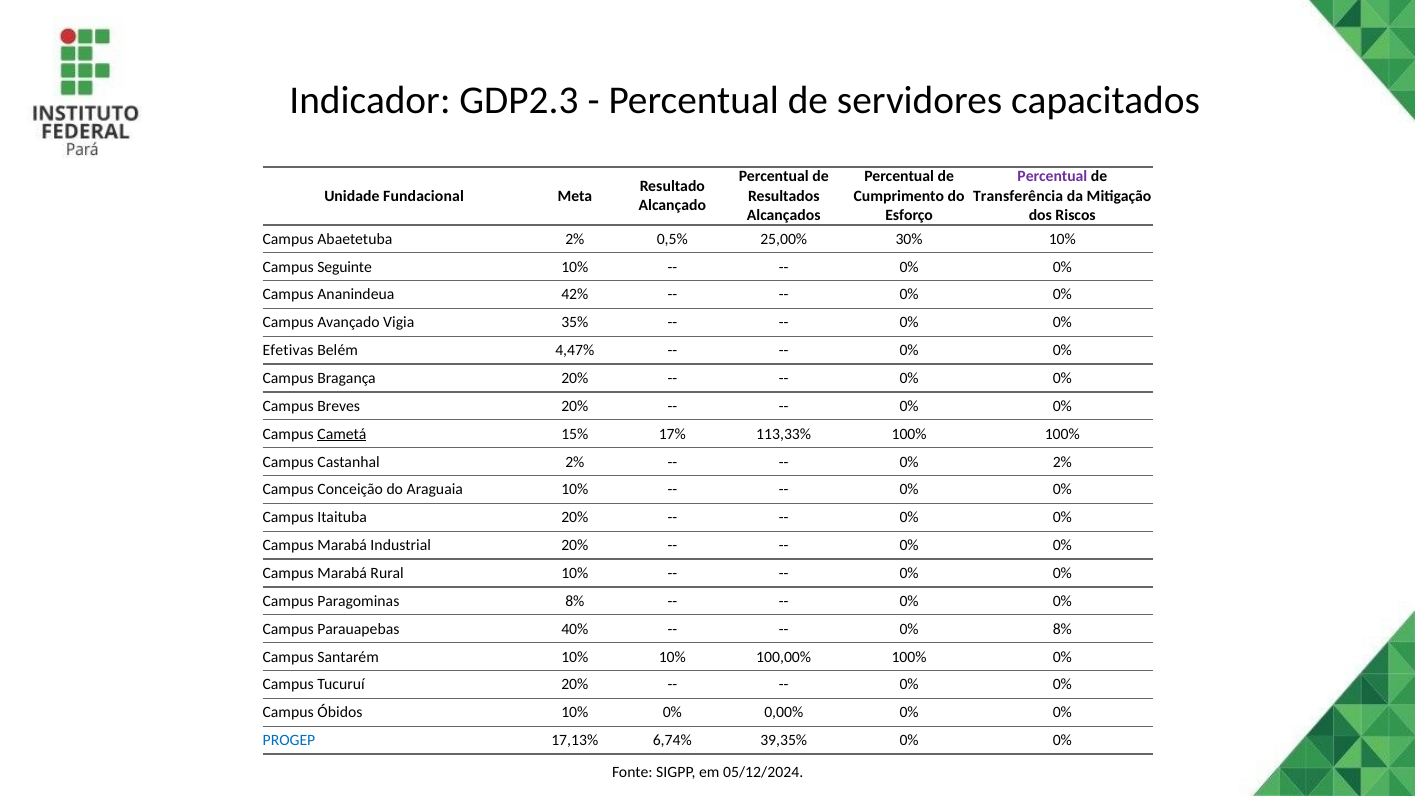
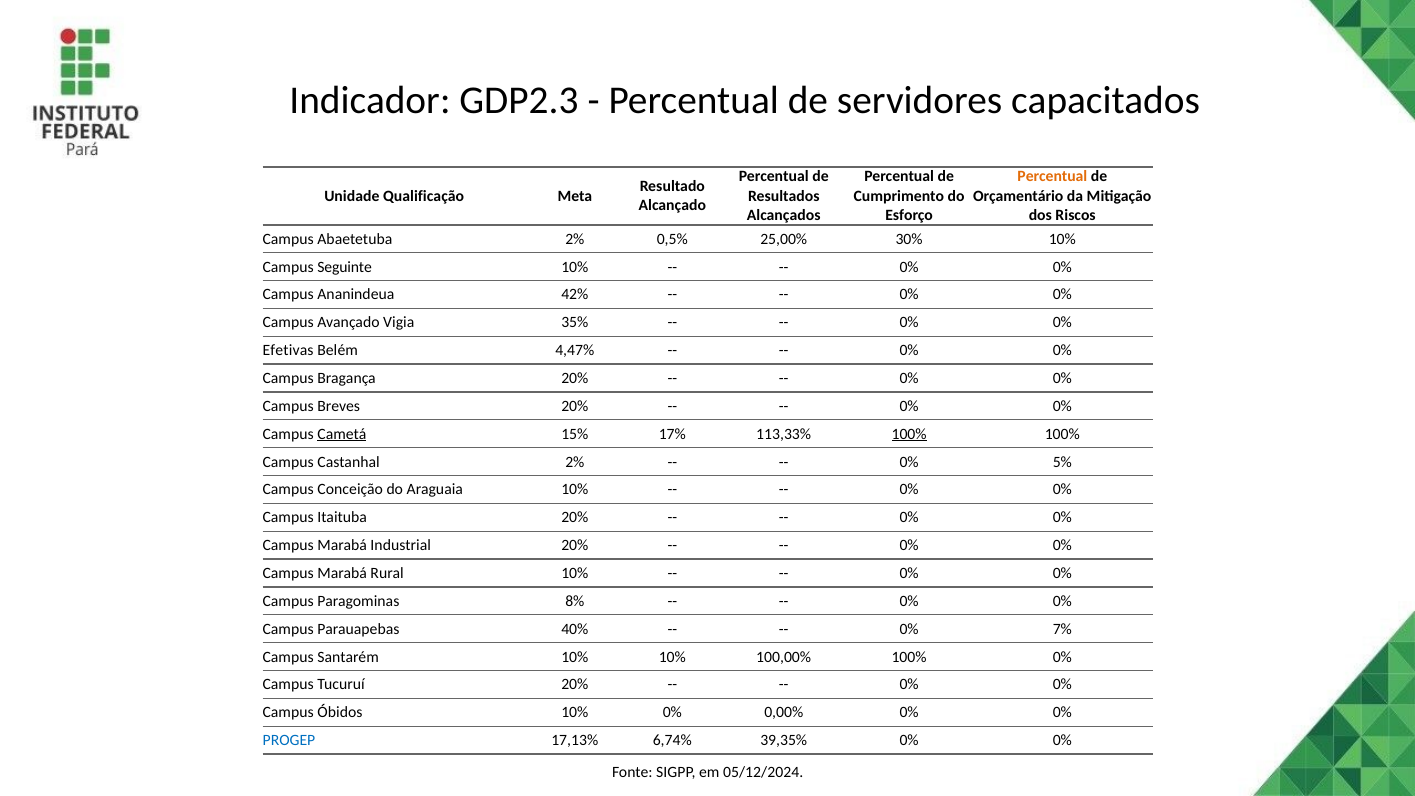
Percentual at (1052, 177) colour: purple -> orange
Fundacional: Fundacional -> Qualificação
Transferência: Transferência -> Orçamentário
100% at (909, 434) underline: none -> present
0% 2%: 2% -> 5%
0% 8%: 8% -> 7%
